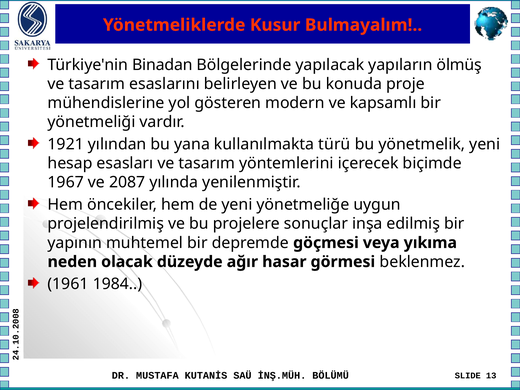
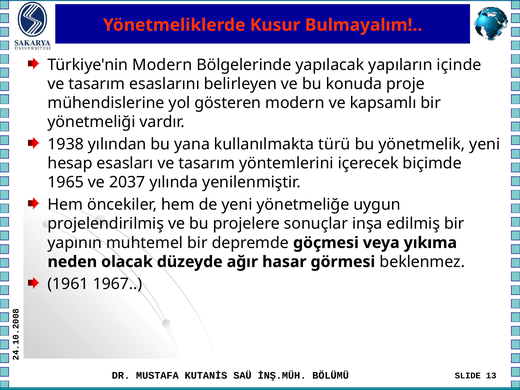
Türkiye'nin Binadan: Binadan -> Modern
ölmüş: ölmüş -> içinde
1921: 1921 -> 1938
1967: 1967 -> 1965
2087: 2087 -> 2037
1984: 1984 -> 1967
